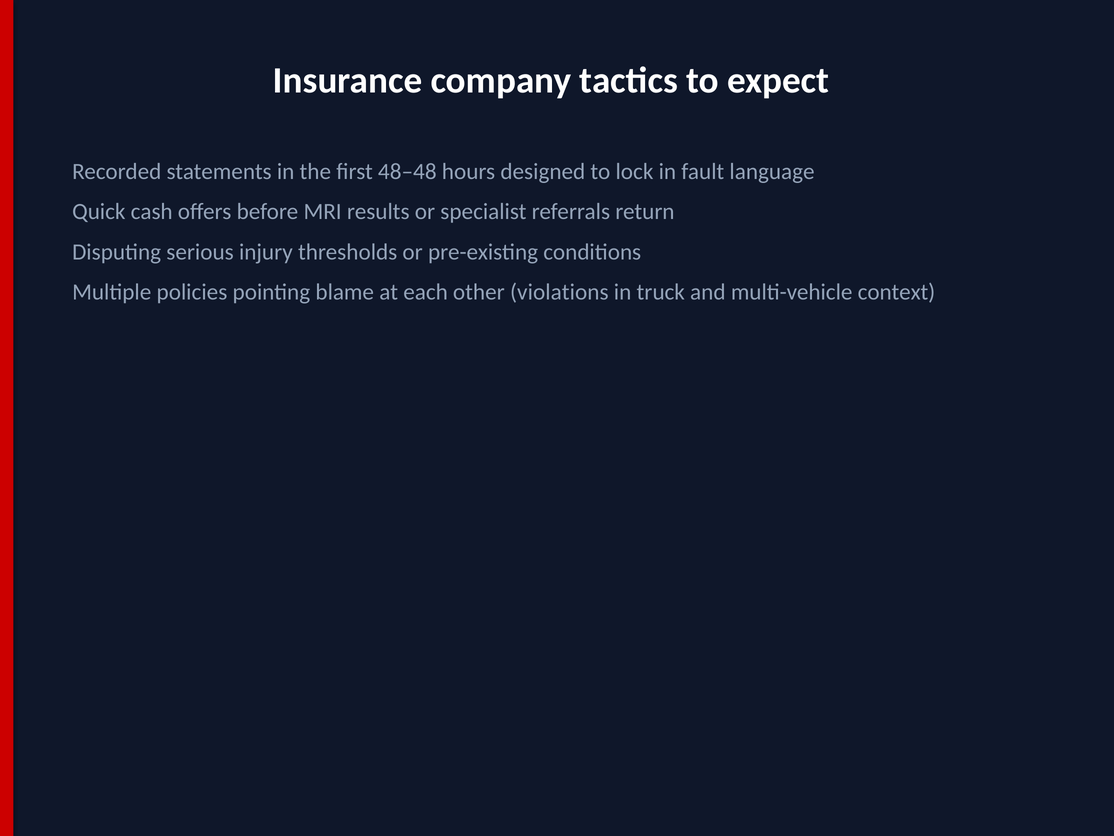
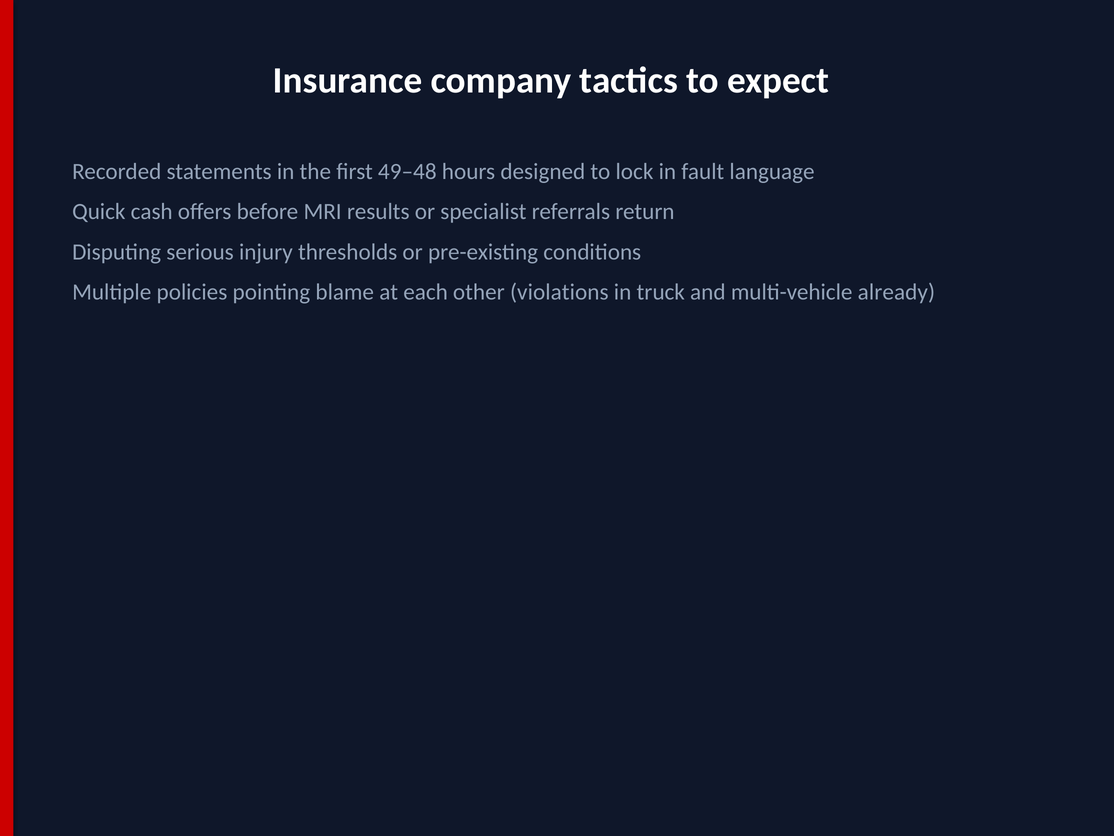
48–48: 48–48 -> 49–48
context: context -> already
